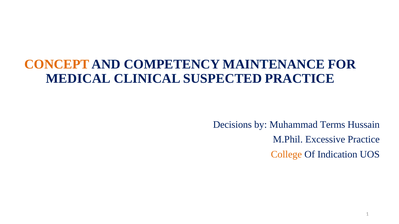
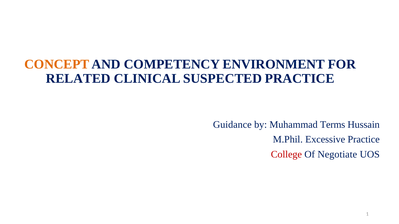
MAINTENANCE: MAINTENANCE -> ENVIRONMENT
MEDICAL: MEDICAL -> RELATED
Decisions: Decisions -> Guidance
College colour: orange -> red
Indication: Indication -> Negotiate
